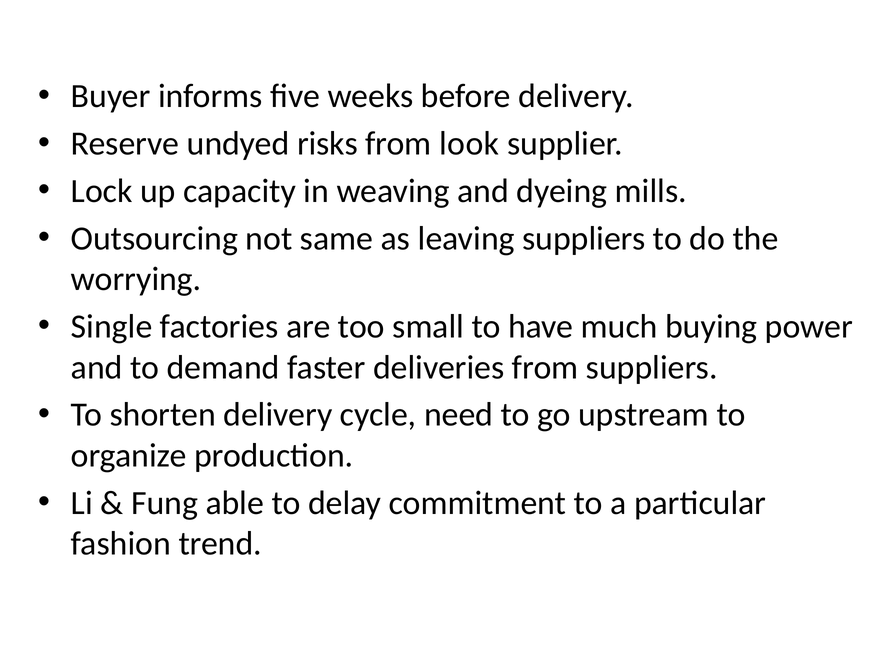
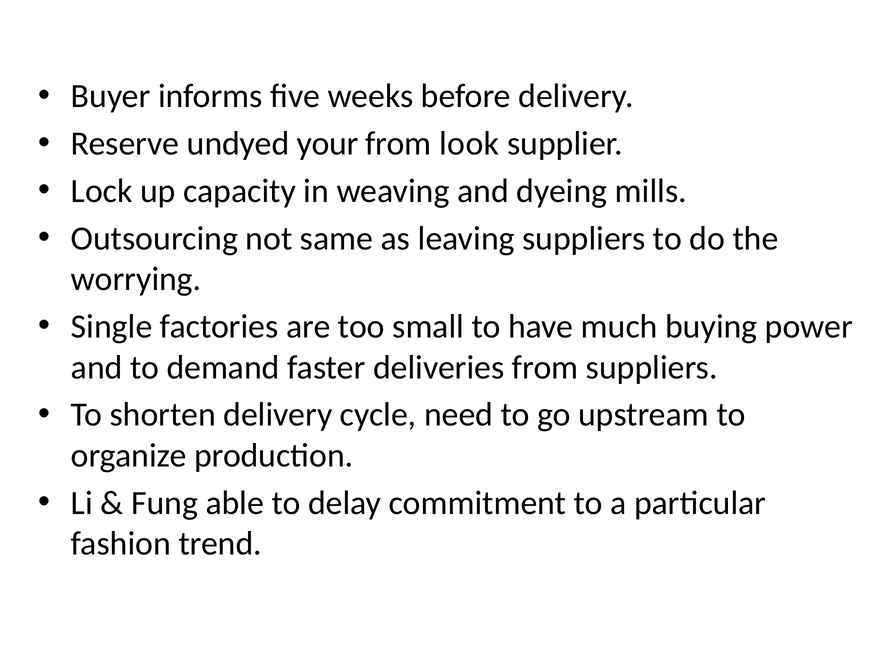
risks: risks -> your
